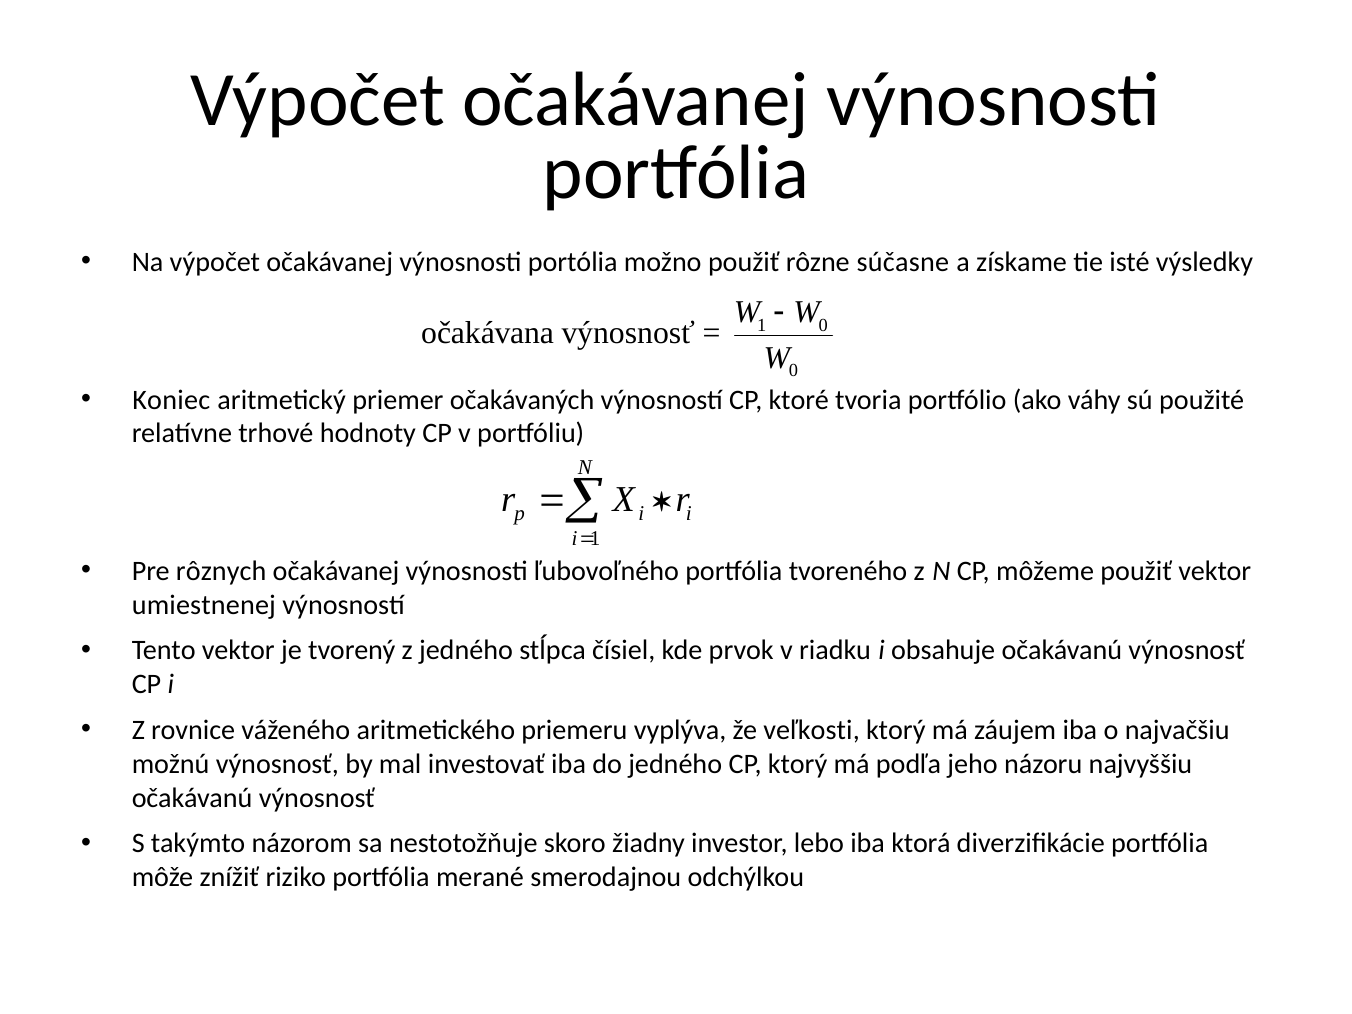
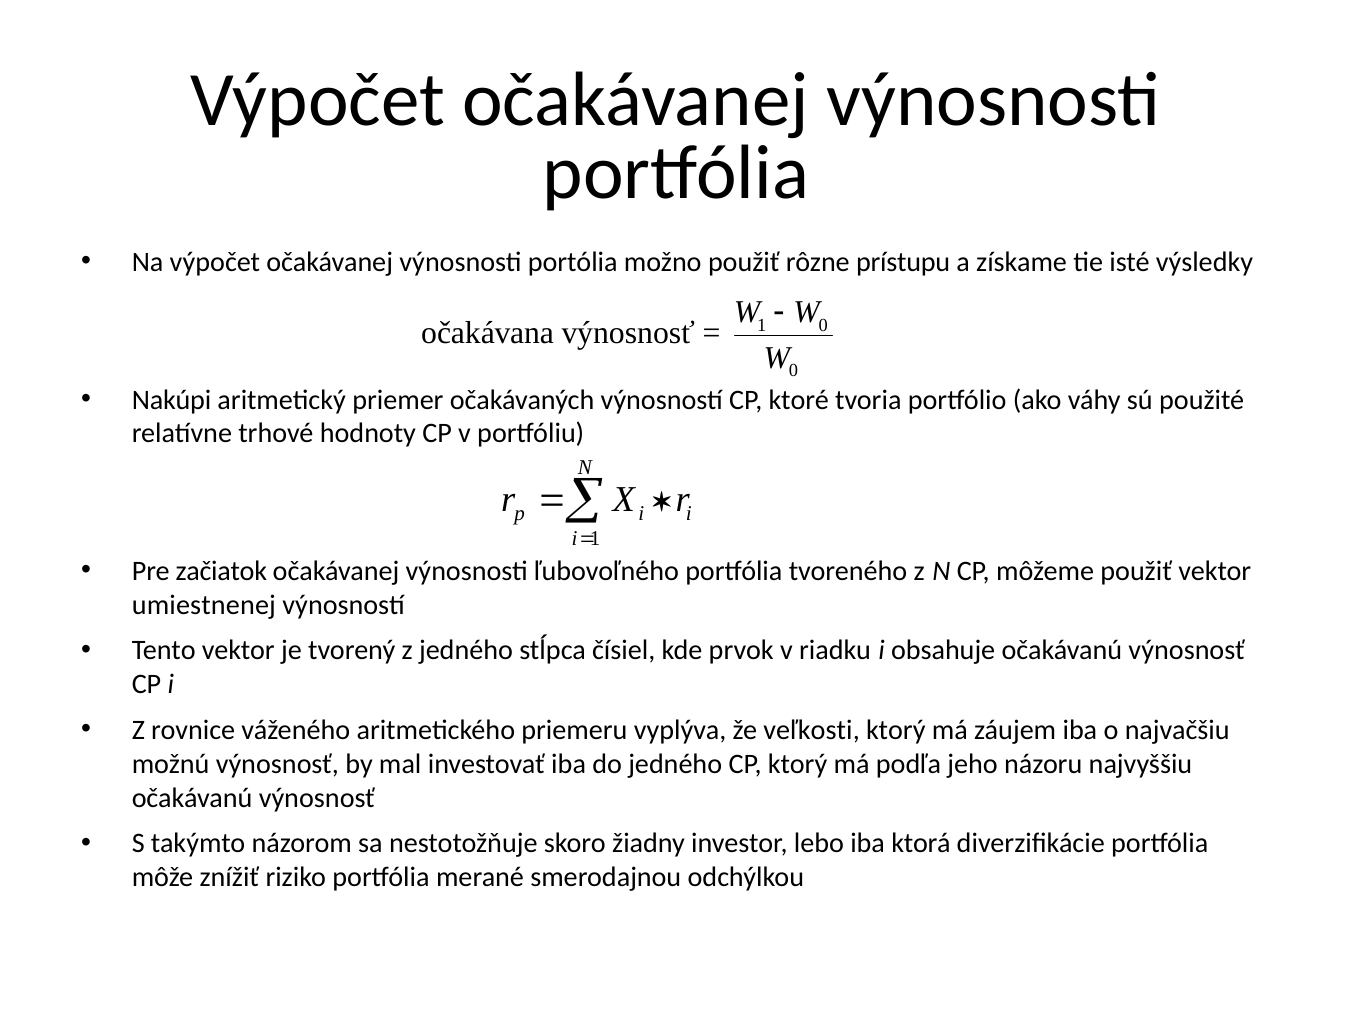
súčasne: súčasne -> prístupu
Koniec: Koniec -> Nakúpi
rôznych: rôznych -> začiatok
